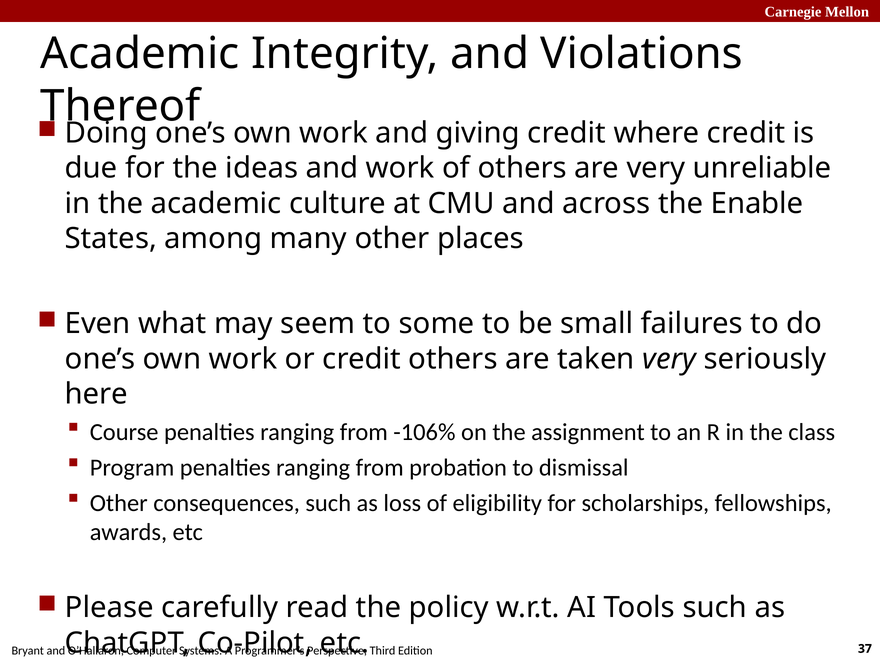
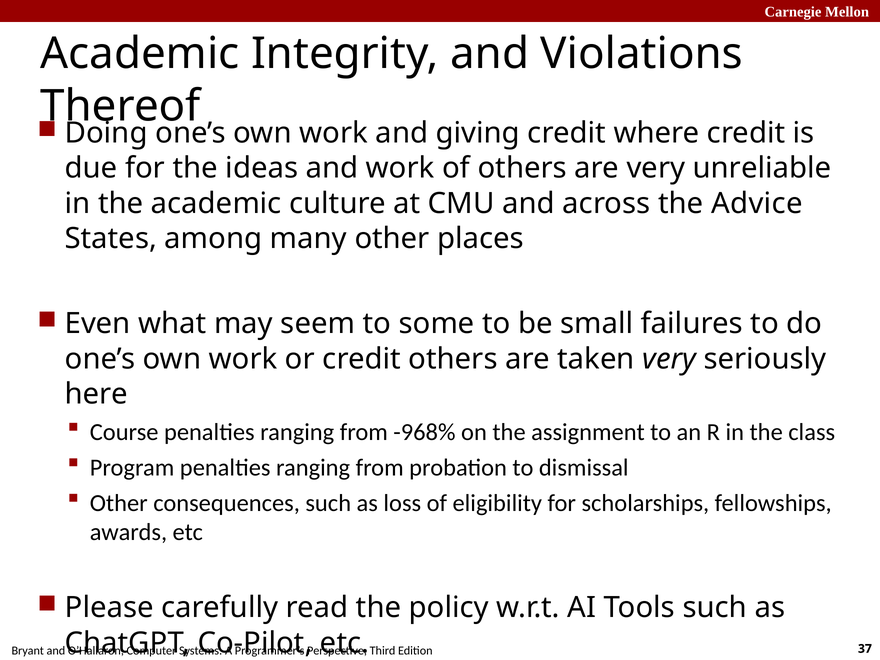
Enable: Enable -> Advice
-106%: -106% -> -968%
